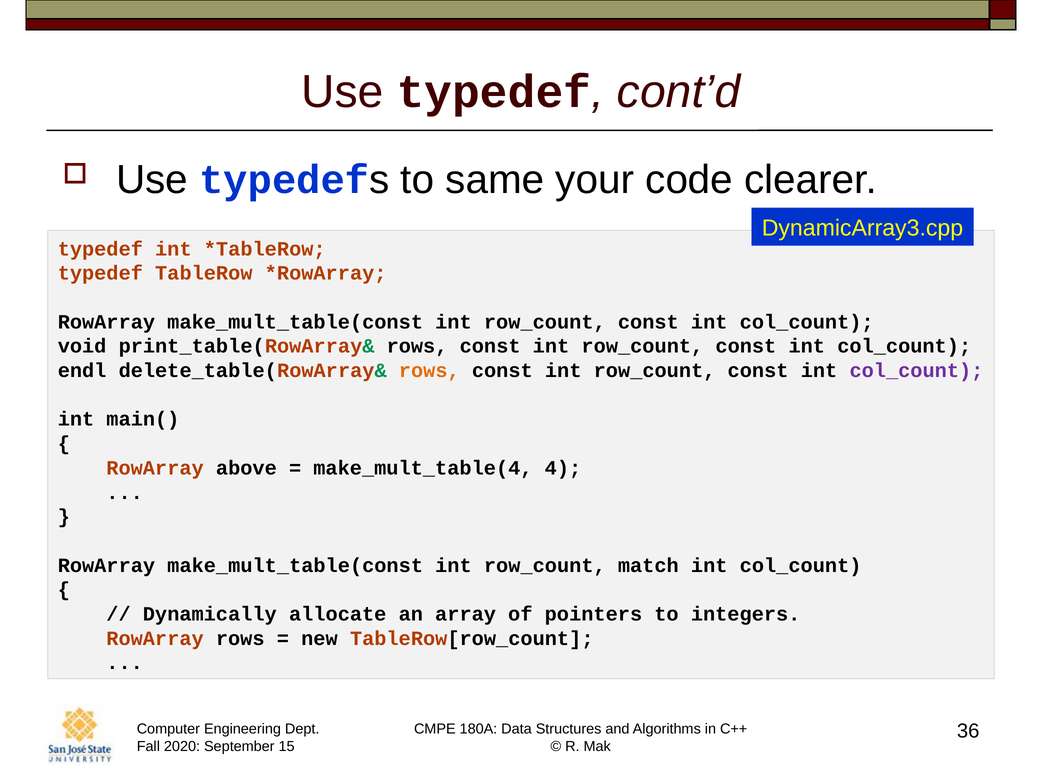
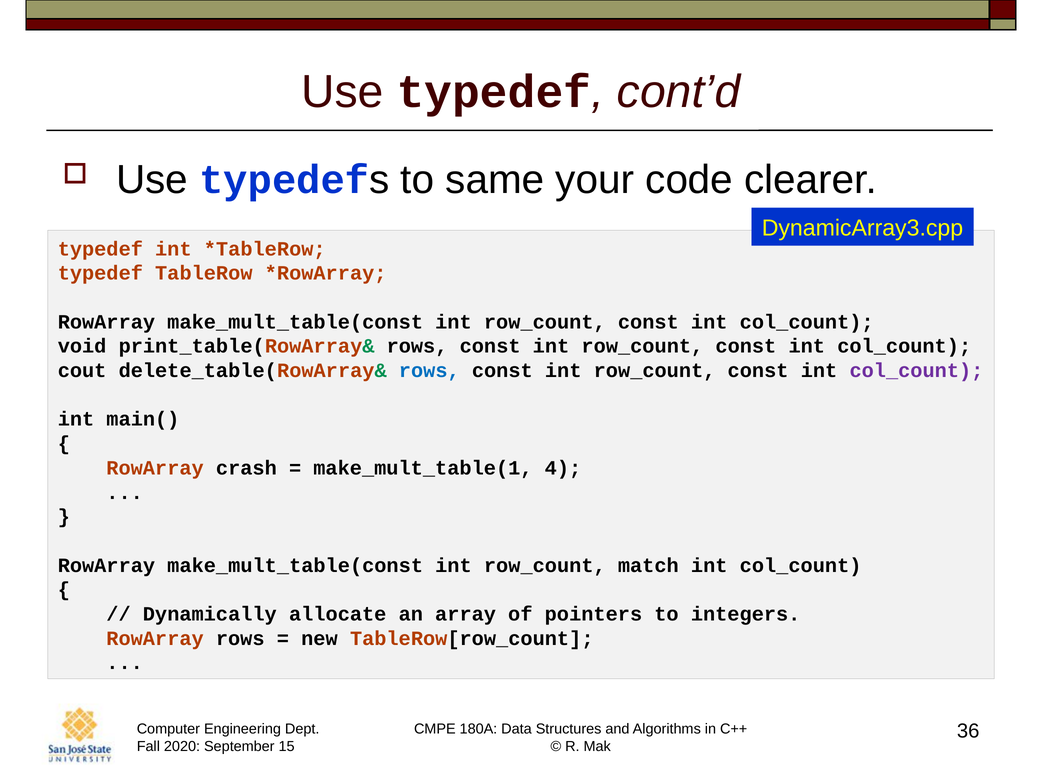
endl: endl -> cout
rows at (429, 370) colour: orange -> blue
above: above -> crash
make_mult_table(4: make_mult_table(4 -> make_mult_table(1
